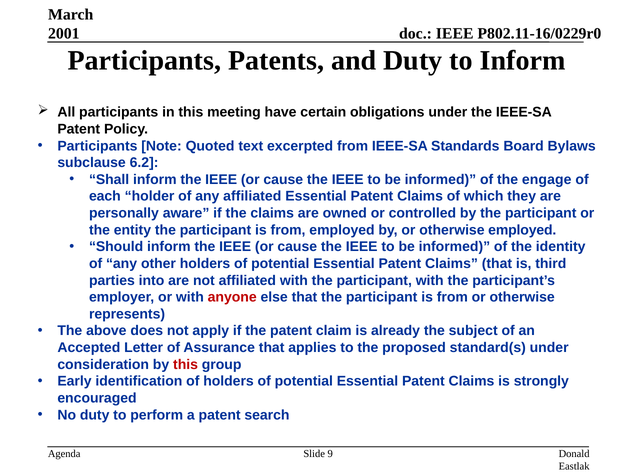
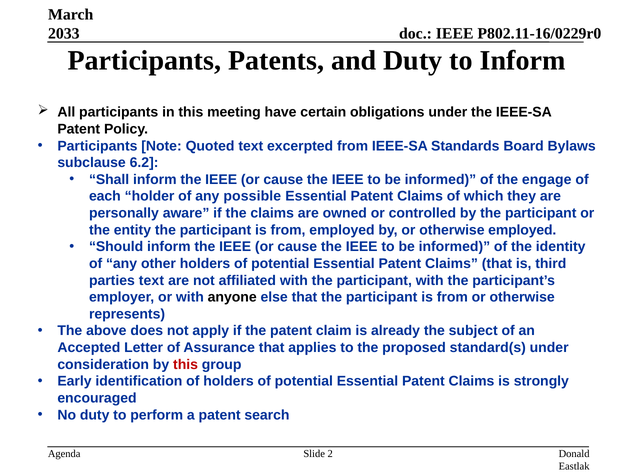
2001: 2001 -> 2033
any affiliated: affiliated -> possible
parties into: into -> text
anyone colour: red -> black
9: 9 -> 2
